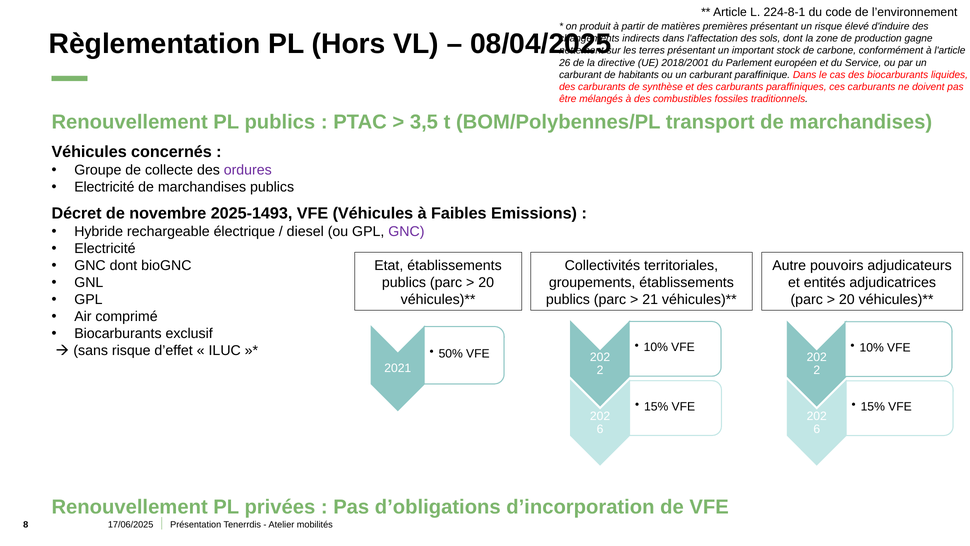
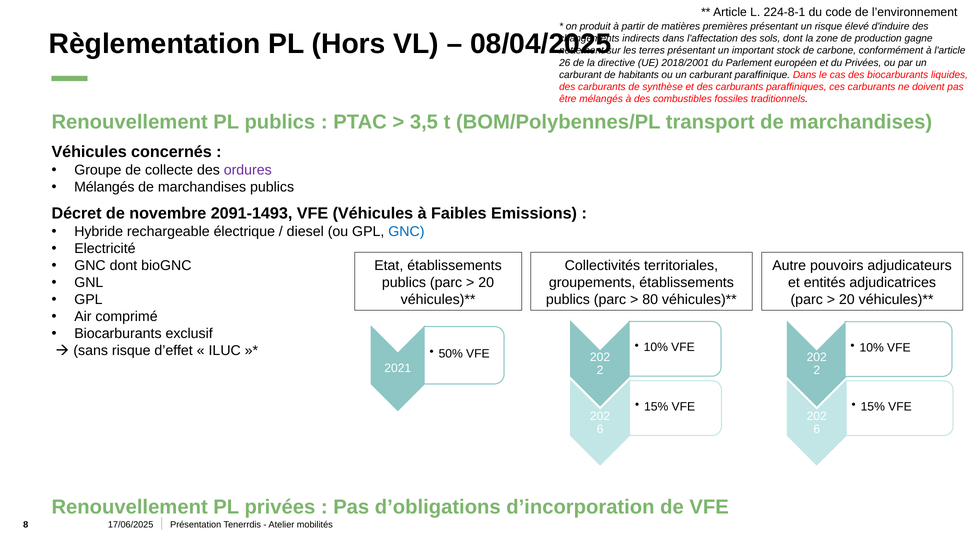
du Service: Service -> Privées
Electricité at (104, 187): Electricité -> Mélangés
2025-1493: 2025-1493 -> 2091-1493
GNC at (406, 232) colour: purple -> blue
21: 21 -> 80
